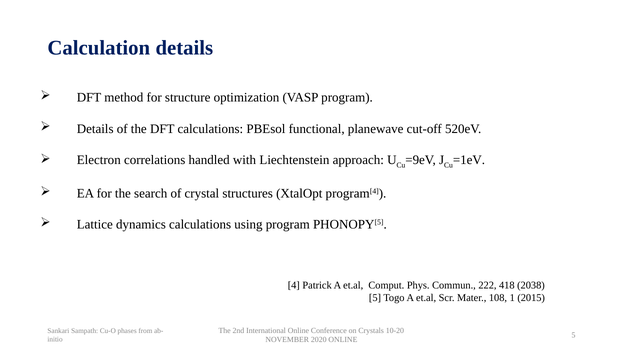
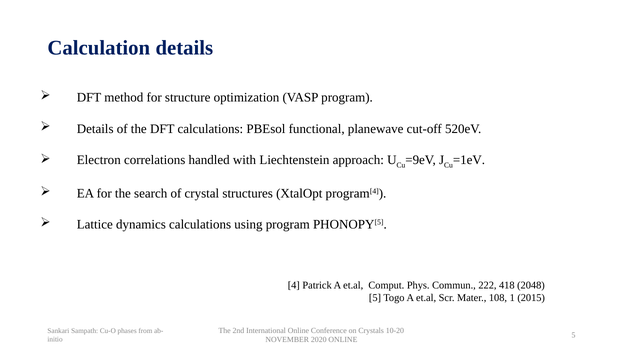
2038: 2038 -> 2048
